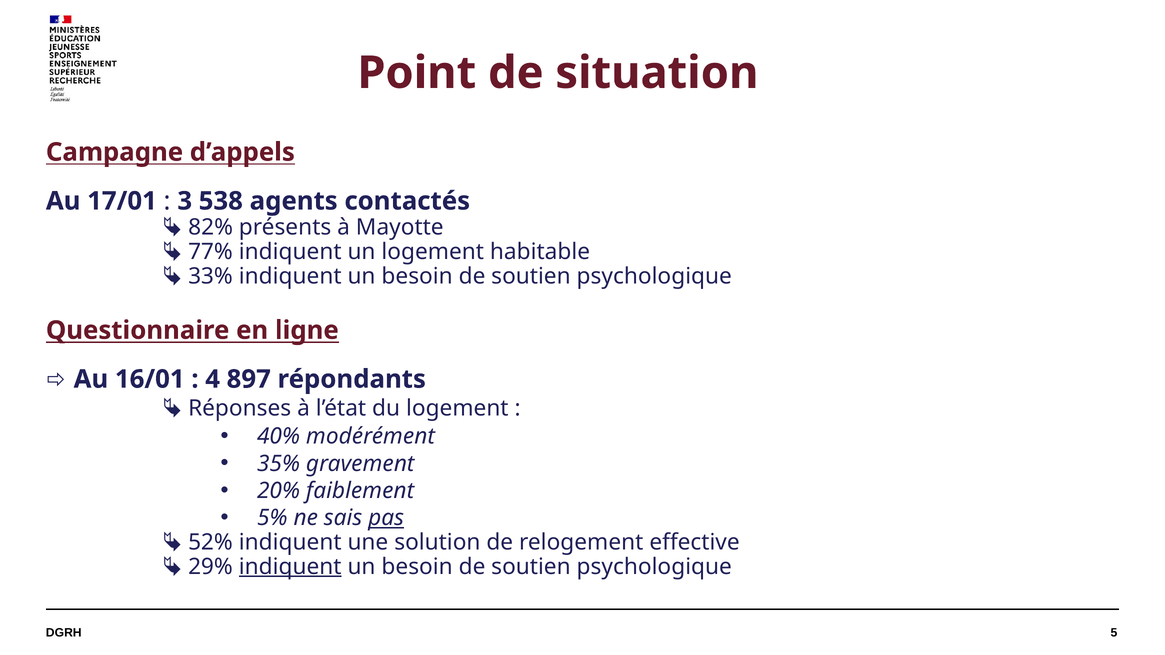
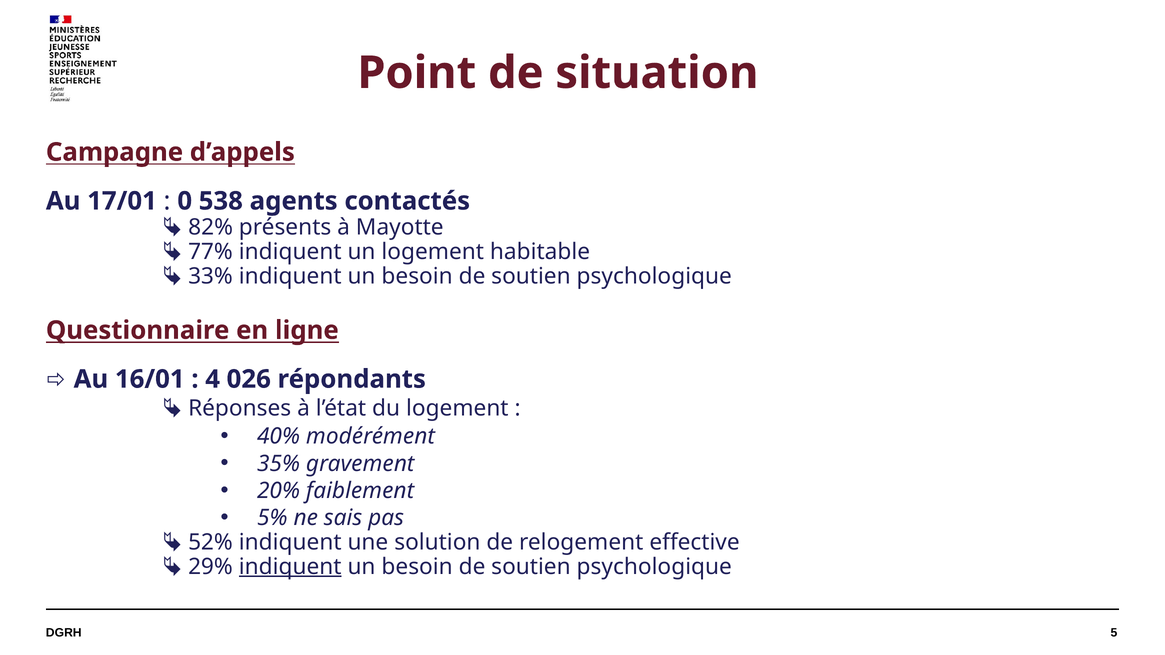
3: 3 -> 0
897: 897 -> 026
pas underline: present -> none
